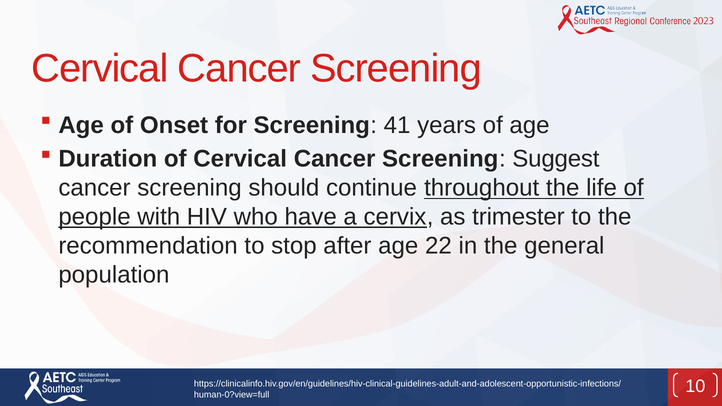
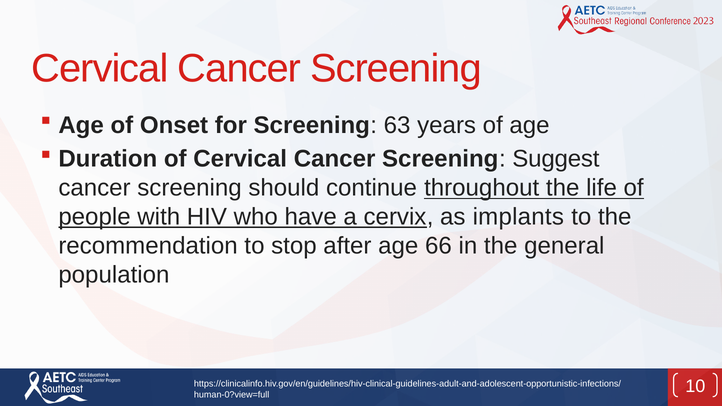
41: 41 -> 63
trimester: trimester -> implants
22: 22 -> 66
